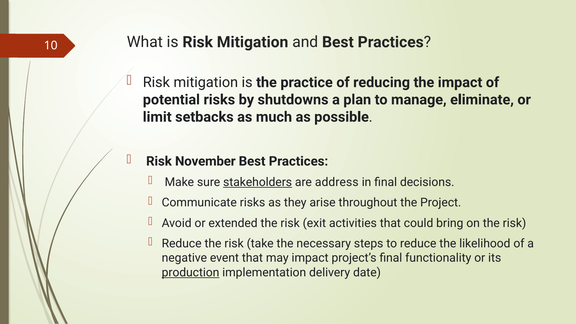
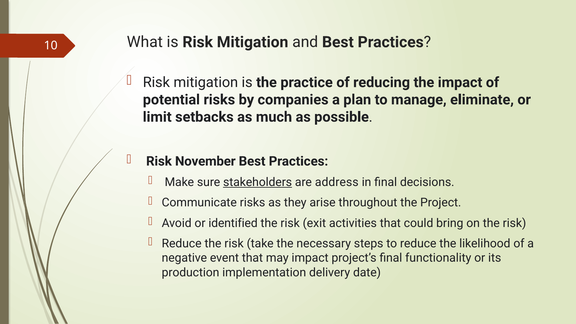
shutdowns: shutdowns -> companies
extended: extended -> identified
production underline: present -> none
